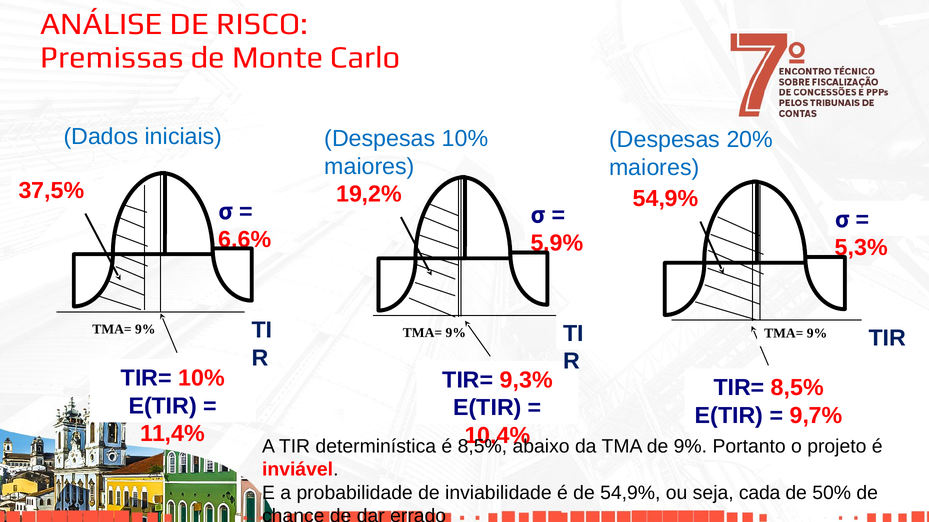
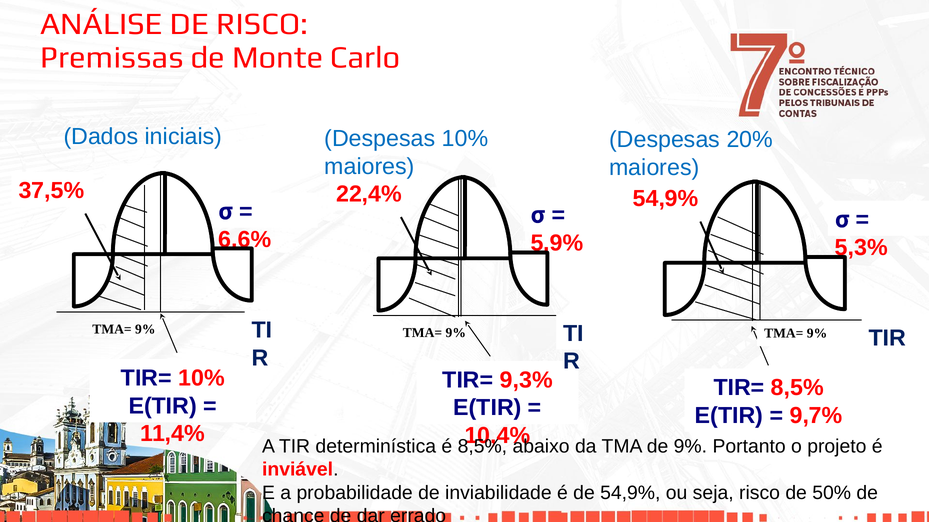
19,2%: 19,2% -> 22,4%
seja cada: cada -> risco
